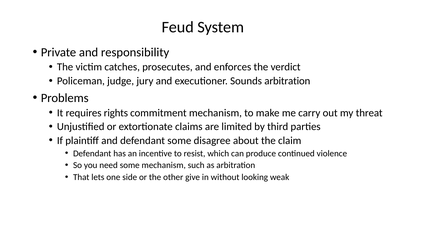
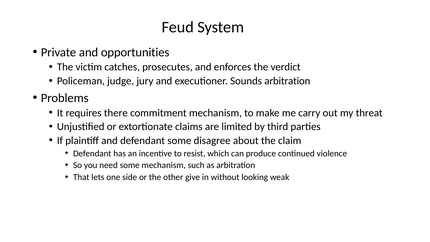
responsibility: responsibility -> opportunities
rights: rights -> there
